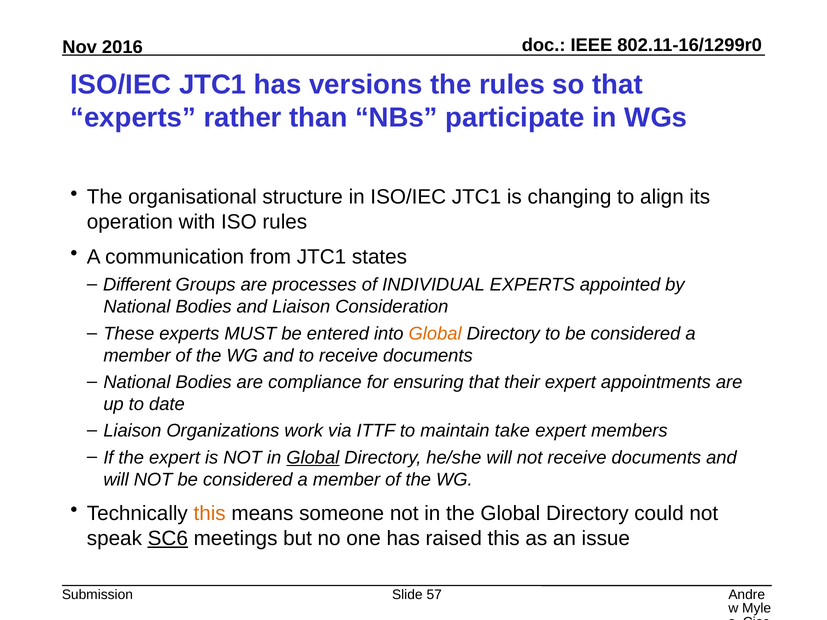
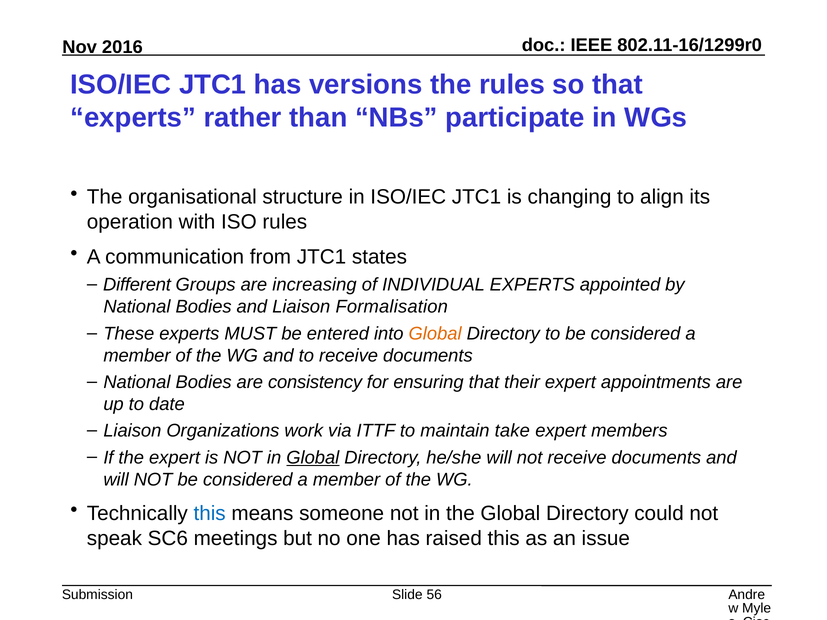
processes: processes -> increasing
Consideration: Consideration -> Formalisation
compliance: compliance -> consistency
this at (210, 514) colour: orange -> blue
SC6 underline: present -> none
57: 57 -> 56
